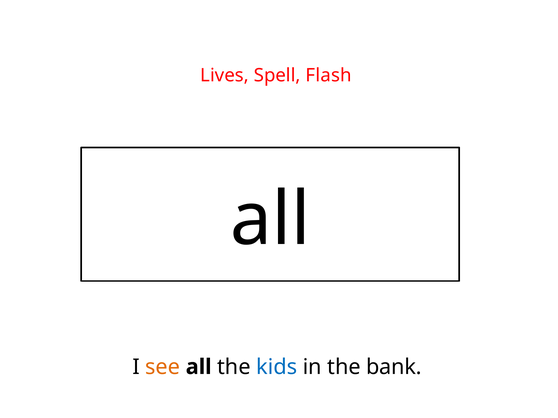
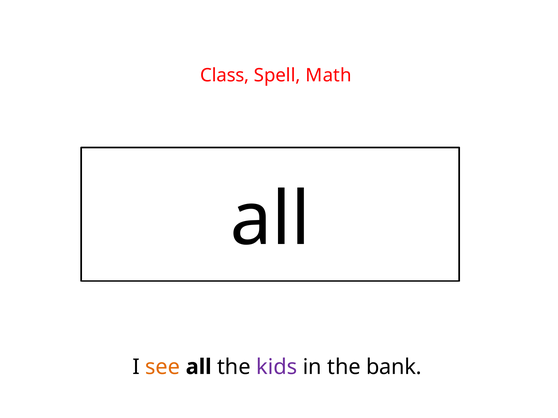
Lives: Lives -> Class
Flash: Flash -> Math
kids colour: blue -> purple
